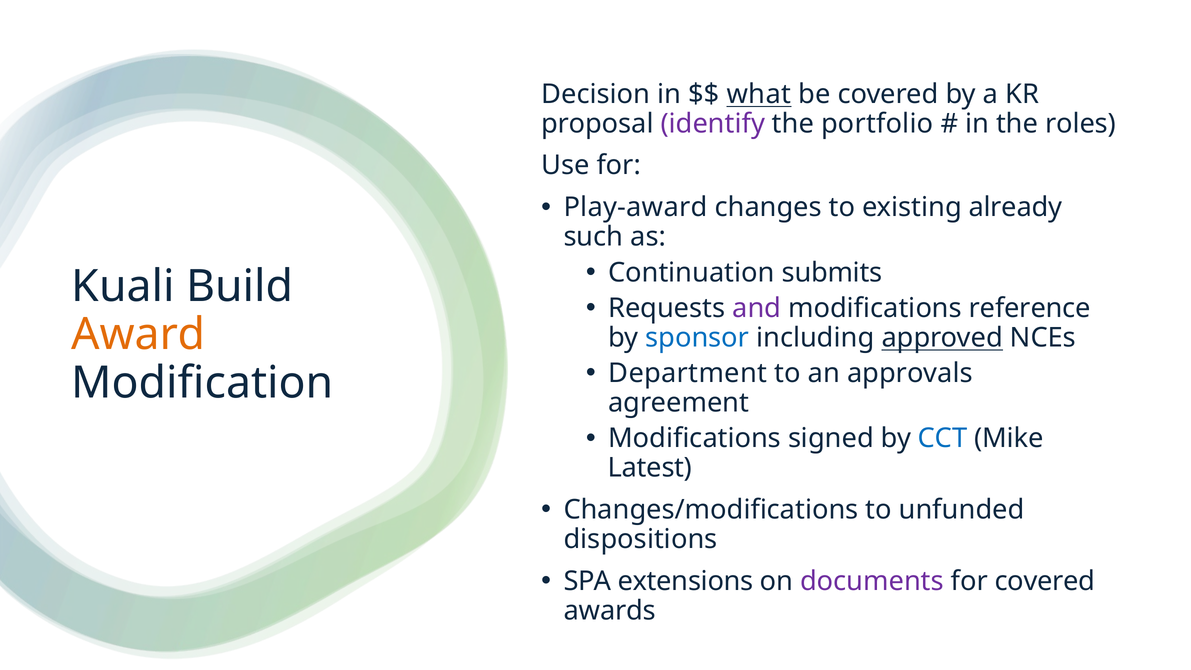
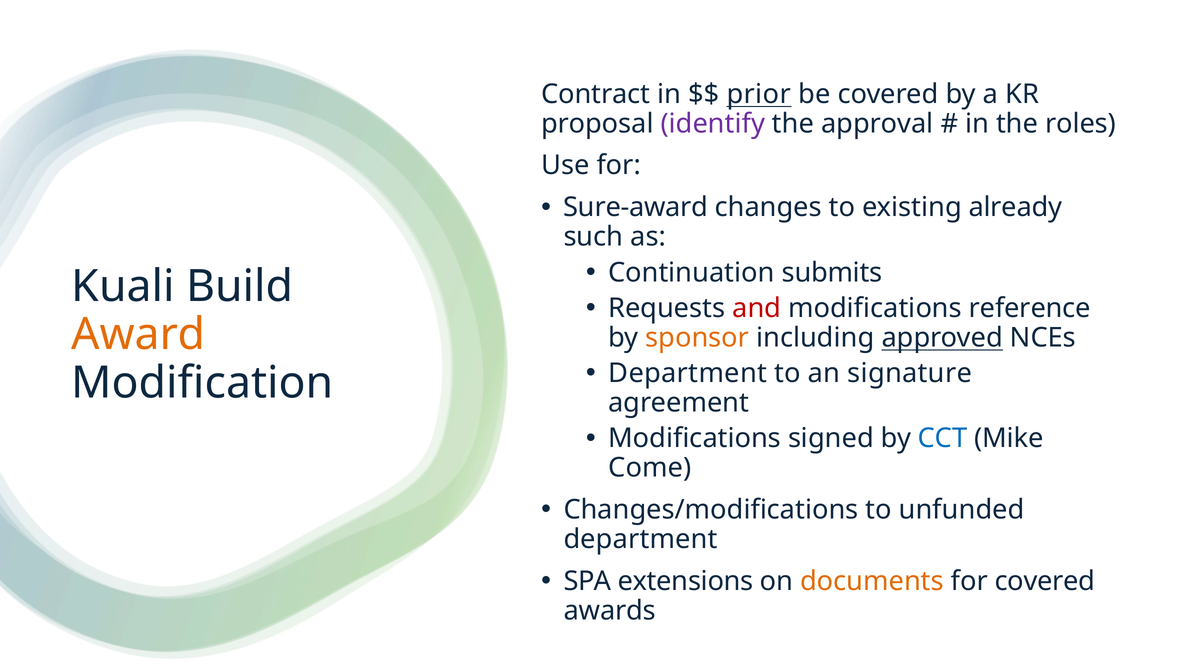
Decision: Decision -> Contract
what: what -> prior
portfolio: portfolio -> approval
Play-award: Play-award -> Sure-award
and colour: purple -> red
sponsor colour: blue -> orange
approvals: approvals -> signature
Latest: Latest -> Come
dispositions at (641, 539): dispositions -> department
documents colour: purple -> orange
